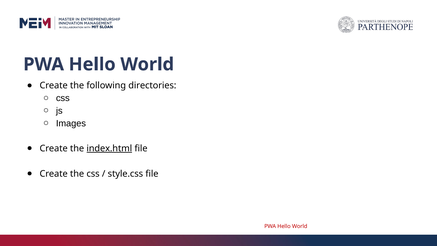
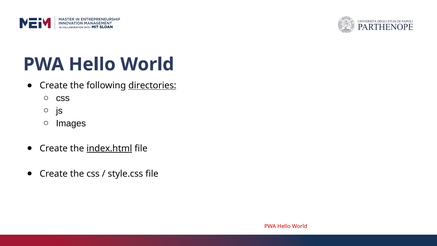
directories underline: none -> present
